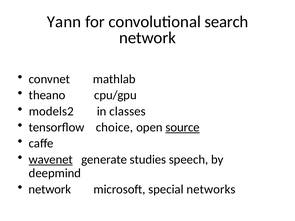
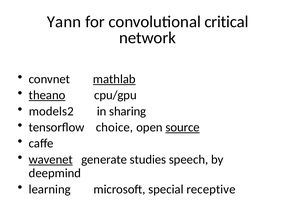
search: search -> critical
mathlab underline: none -> present
theano underline: none -> present
classes: classes -> sharing
network at (50, 189): network -> learning
networks: networks -> receptive
